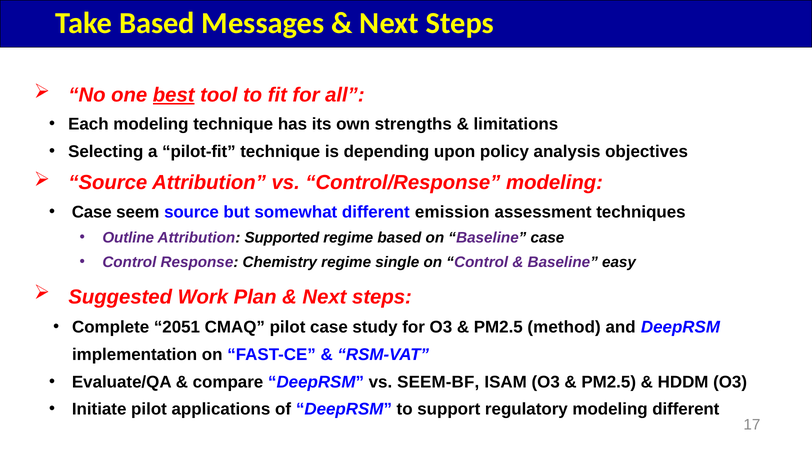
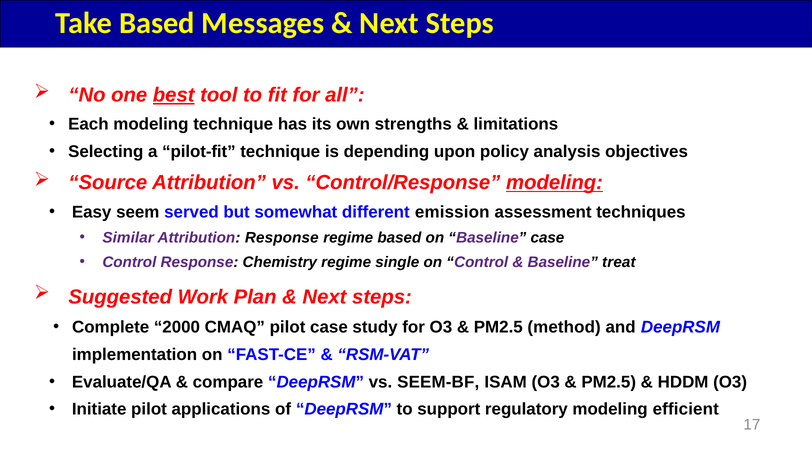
modeling at (555, 183) underline: none -> present
Case at (92, 212): Case -> Easy
seem source: source -> served
Outline: Outline -> Similar
Attribution Supported: Supported -> Response
easy: easy -> treat
2051: 2051 -> 2000
modeling different: different -> efficient
